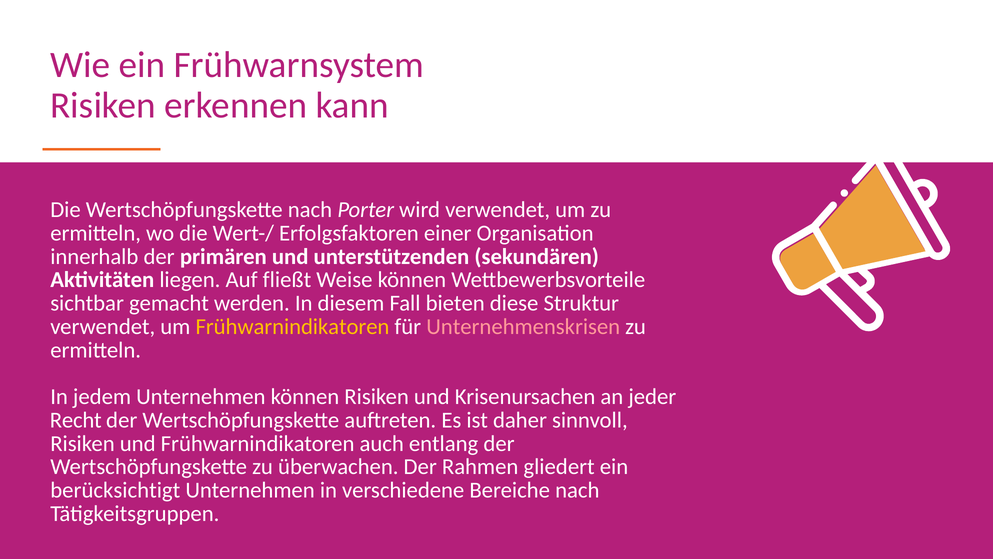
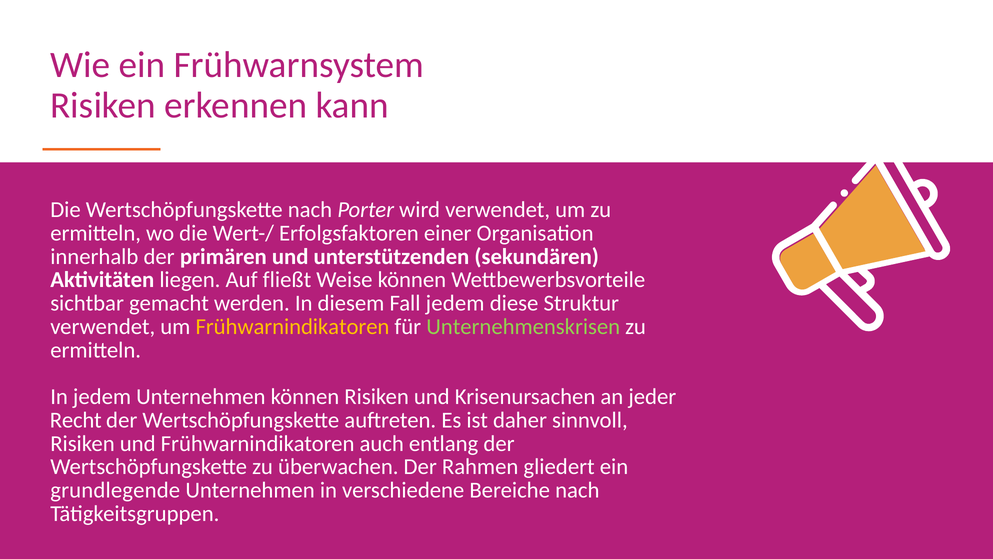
Fall bieten: bieten -> jedem
Unternehmenskrisen colour: pink -> light green
berücksichtigt: berücksichtigt -> grundlegende
